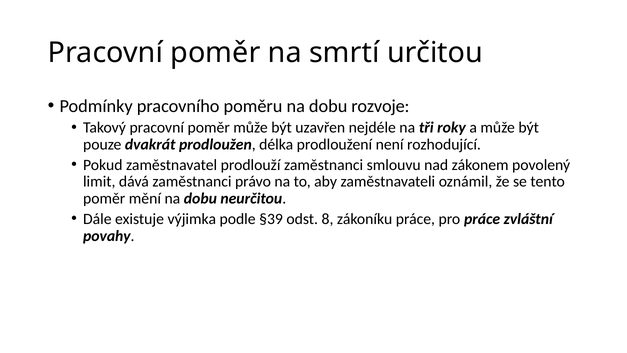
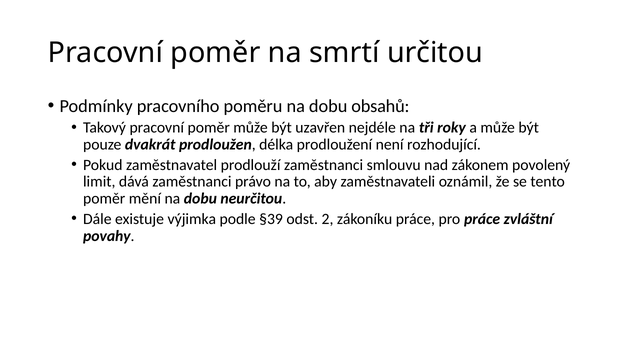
rozvoje: rozvoje -> obsahů
8: 8 -> 2
